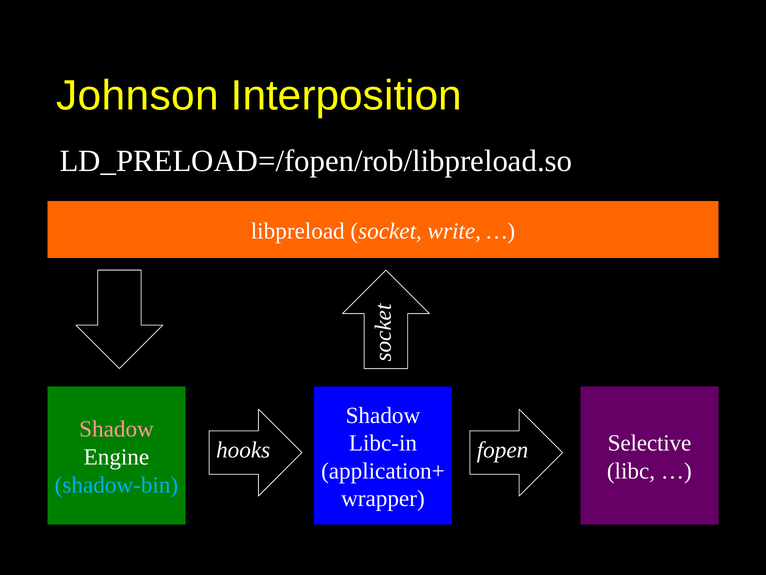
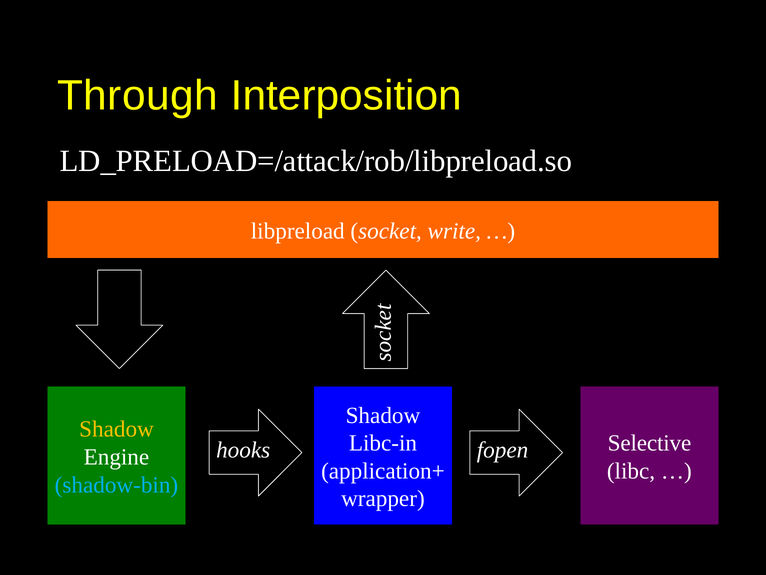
Johnson: Johnson -> Through
LD_PRELOAD=/fopen/rob/libpreload.so: LD_PRELOAD=/fopen/rob/libpreload.so -> LD_PRELOAD=/attack/rob/libpreload.so
Shadow at (117, 429) colour: pink -> yellow
